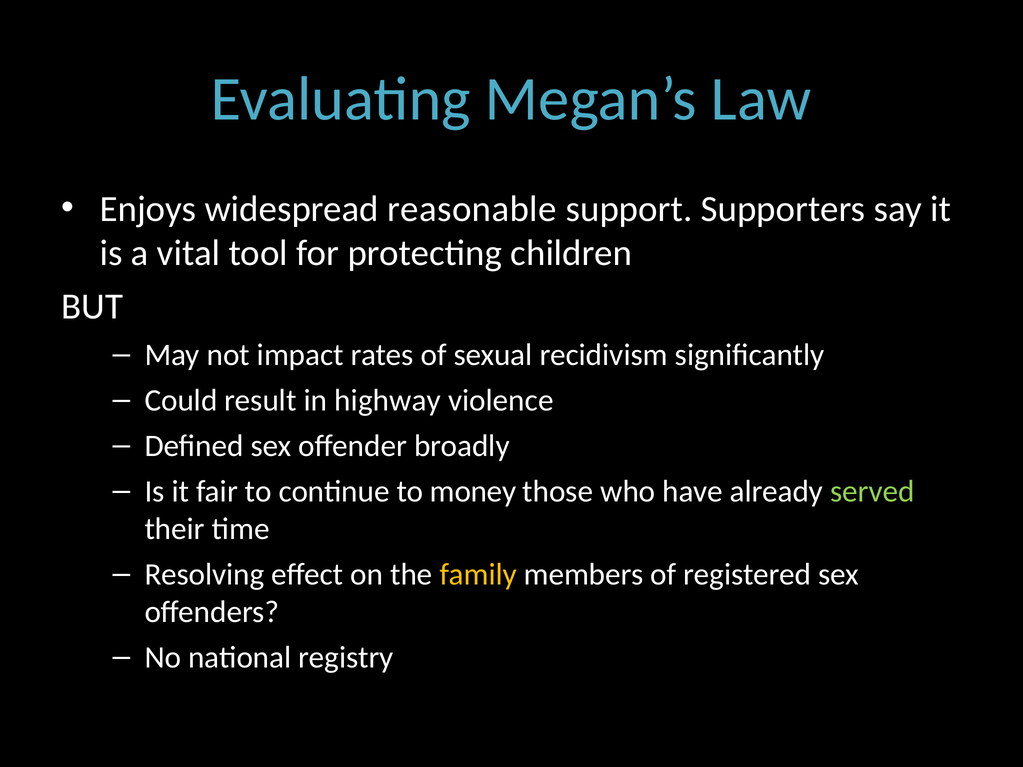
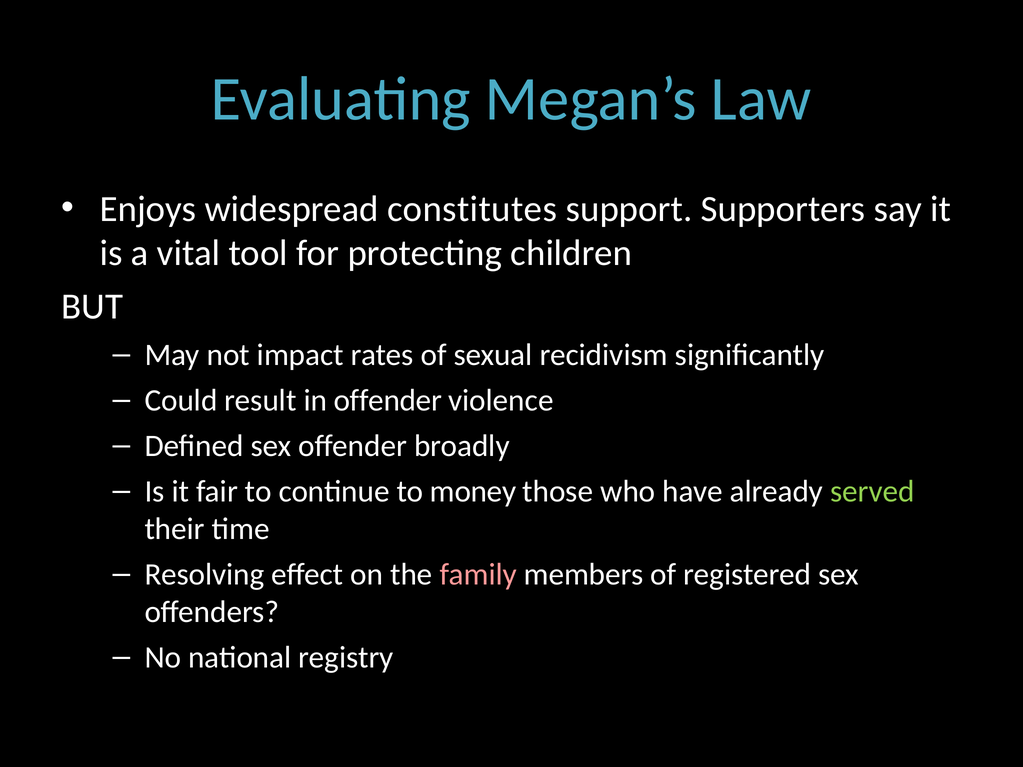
reasonable: reasonable -> constitutes
in highway: highway -> offender
family colour: yellow -> pink
